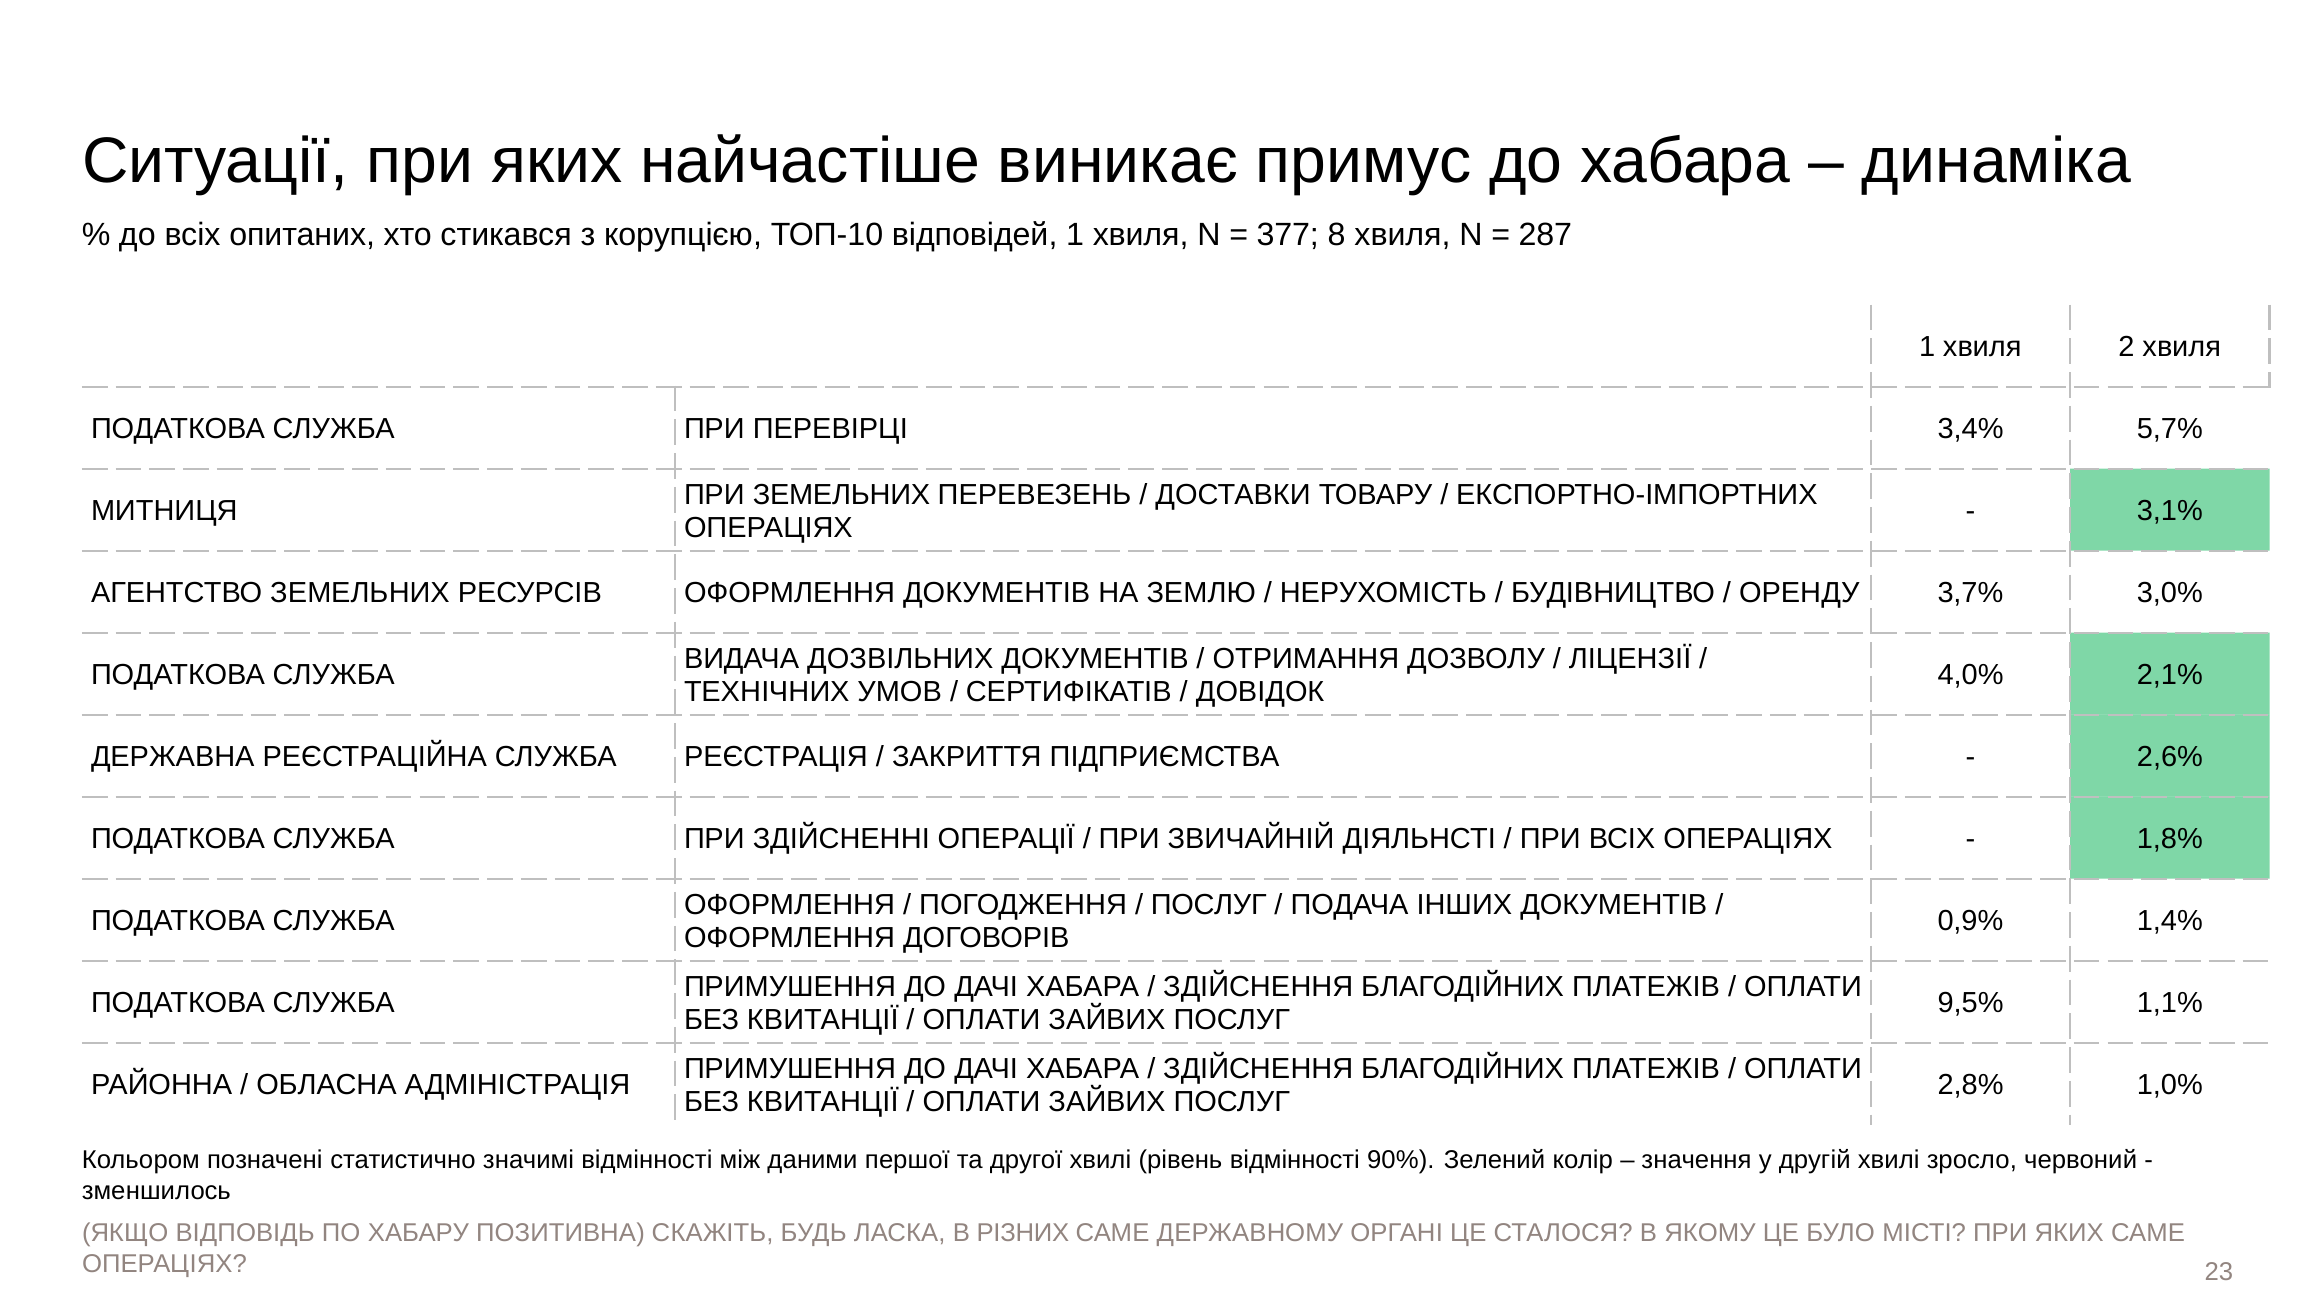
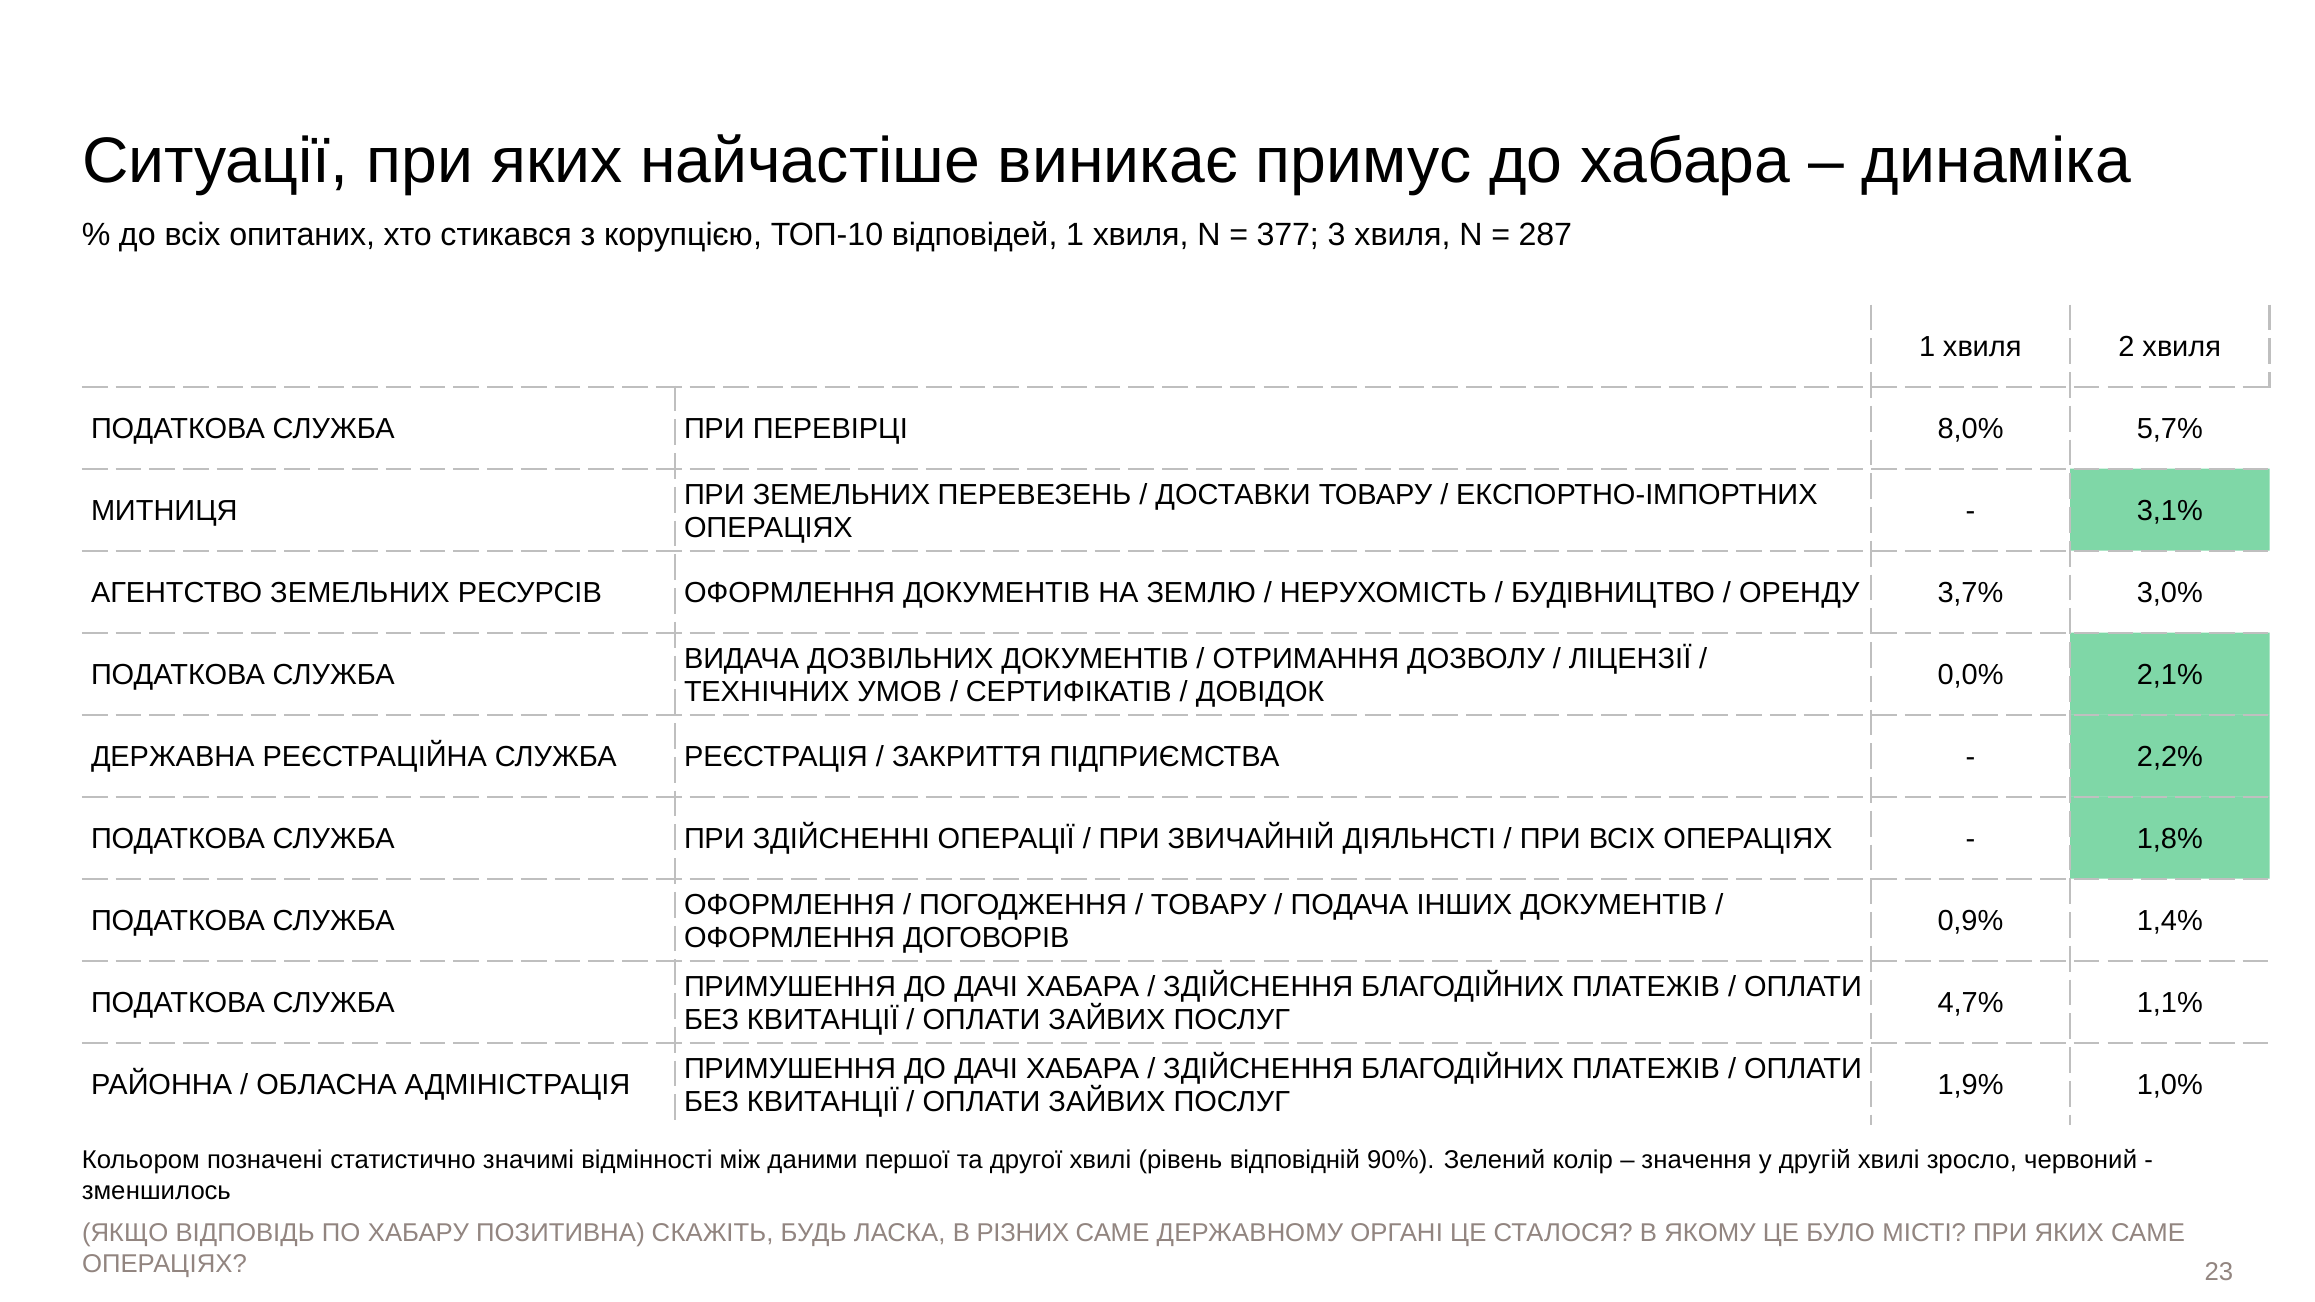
8: 8 -> 3
3,4%: 3,4% -> 8,0%
4,0%: 4,0% -> 0,0%
2,6%: 2,6% -> 2,2%
ПОСЛУГ at (1209, 905): ПОСЛУГ -> ТОВАРУ
9,5%: 9,5% -> 4,7%
2,8%: 2,8% -> 1,9%
рівень відмінності: відмінності -> відповідній
